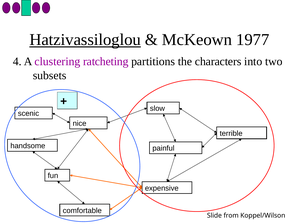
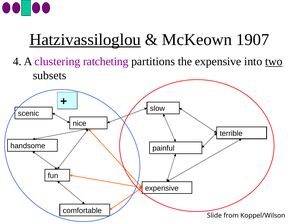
1977: 1977 -> 1907
the characters: characters -> expensive
two underline: none -> present
